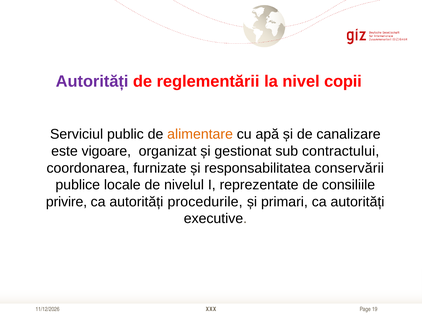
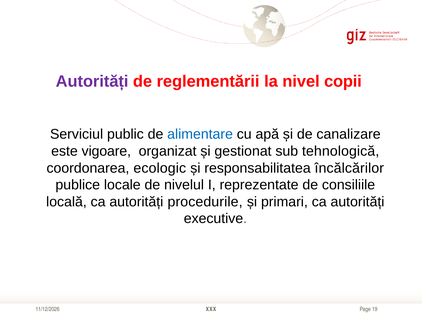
alimentare colour: orange -> blue
contractului: contractului -> tehnologică
furnizate: furnizate -> ecologic
conservării: conservării -> încălcărilor
privire: privire -> locală
